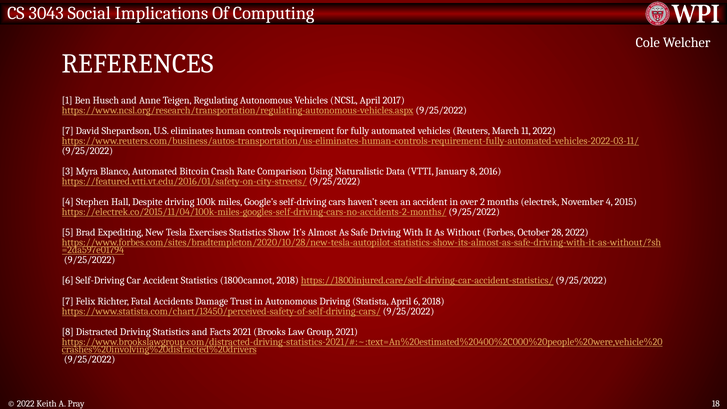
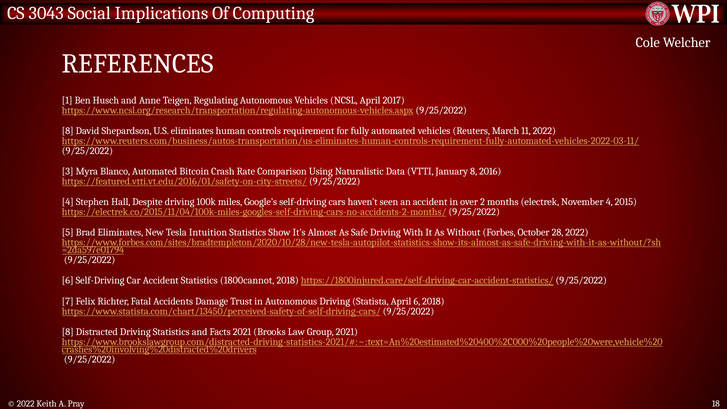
7 at (68, 131): 7 -> 8
Brad Expediting: Expediting -> Eliminates
Exercises: Exercises -> Intuition
